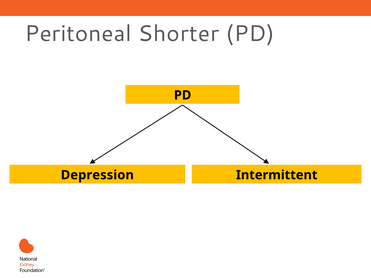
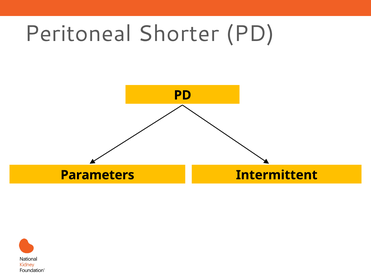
Depression: Depression -> Parameters
